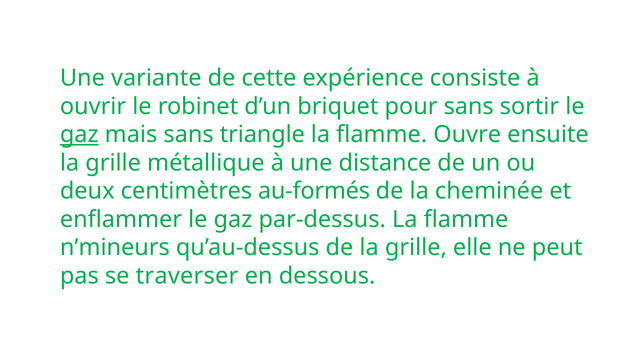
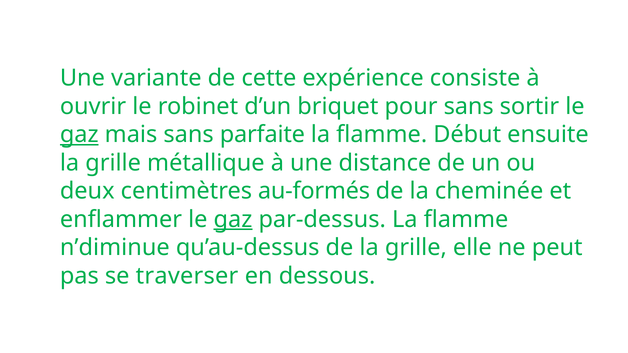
triangle: triangle -> parfaite
Ouvre: Ouvre -> Début
gaz at (233, 219) underline: none -> present
n’mineurs: n’mineurs -> n’diminue
